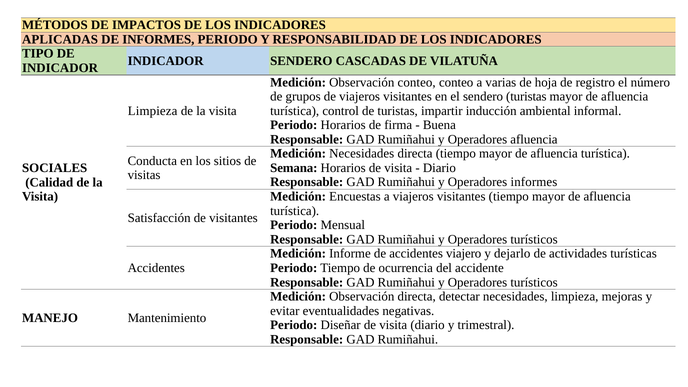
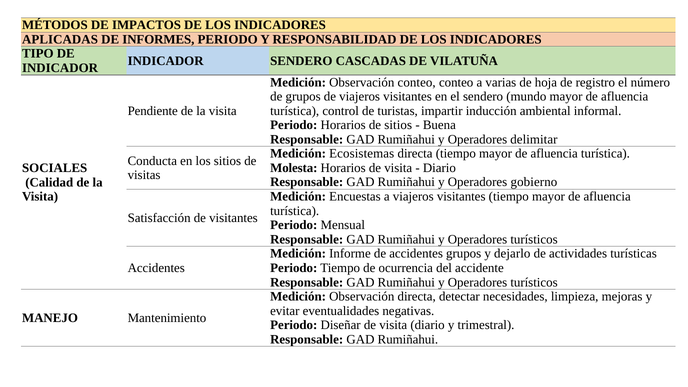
sendero turistas: turistas -> mundo
Limpieza at (153, 111): Limpieza -> Pendiente
de firma: firma -> sitios
Operadores afluencia: afluencia -> delimitar
Medición Necesidades: Necesidades -> Ecosistemas
Semana: Semana -> Molesta
Operadores informes: informes -> gobierno
accidentes viajero: viajero -> grupos
